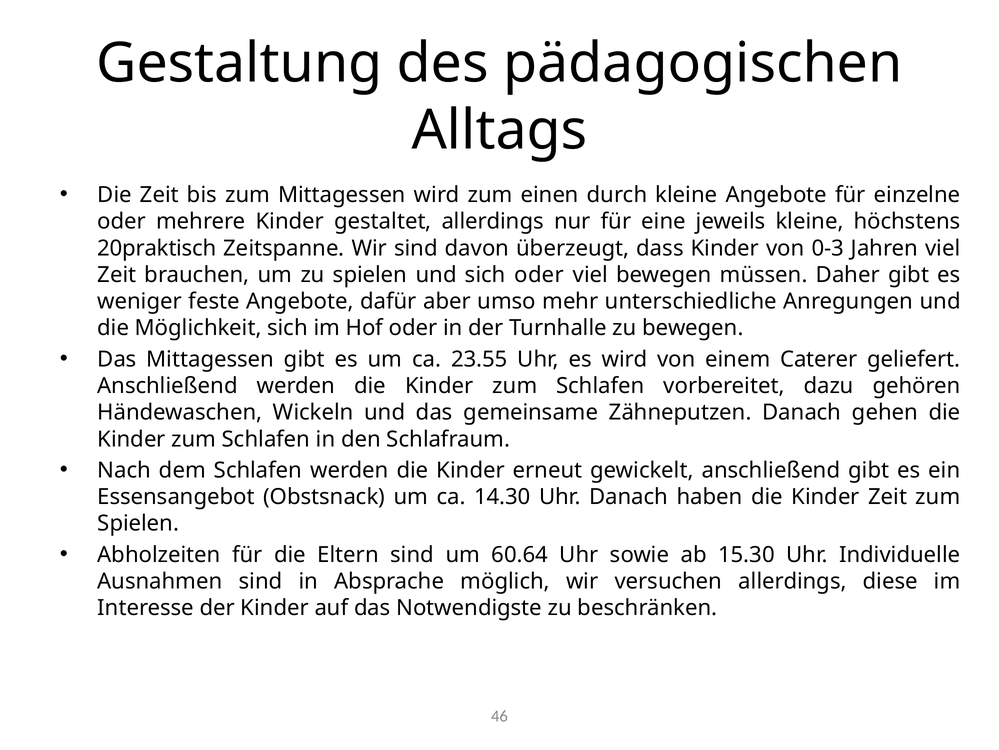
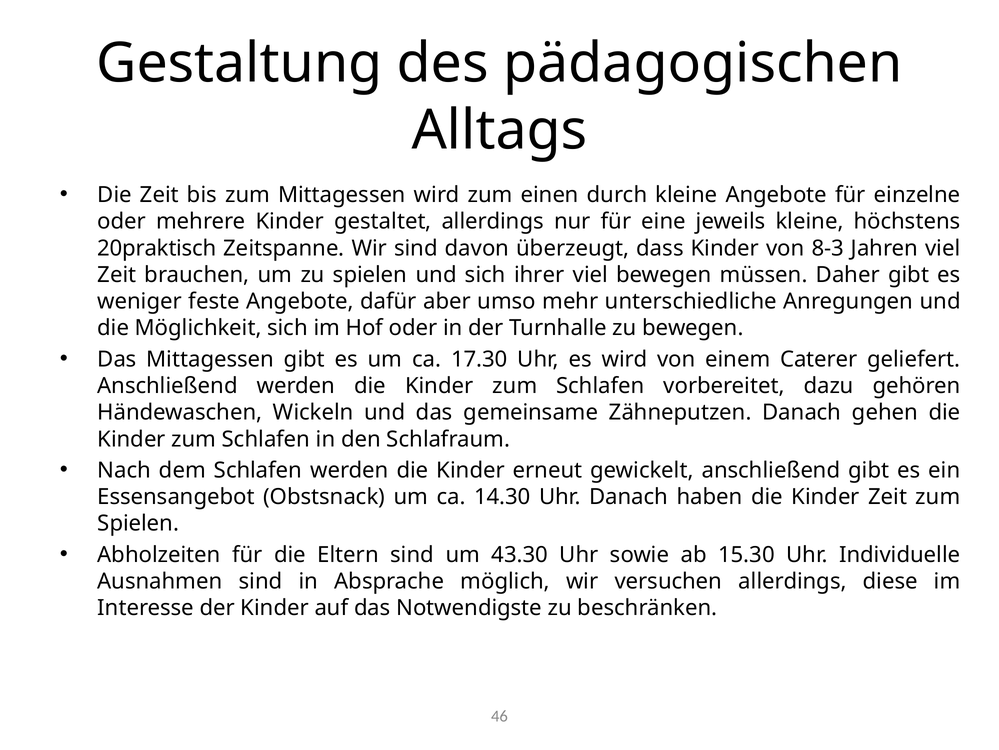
0-3: 0-3 -> 8-3
sich oder: oder -> ihrer
23.55: 23.55 -> 17.30
60.64: 60.64 -> 43.30
